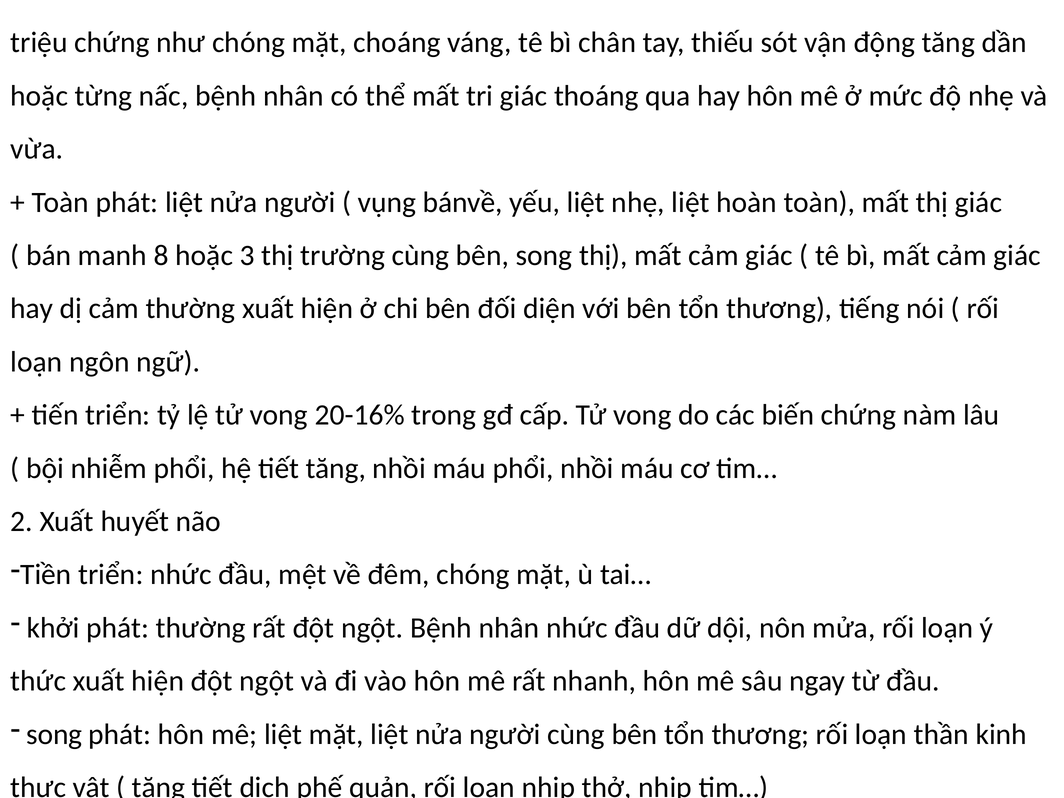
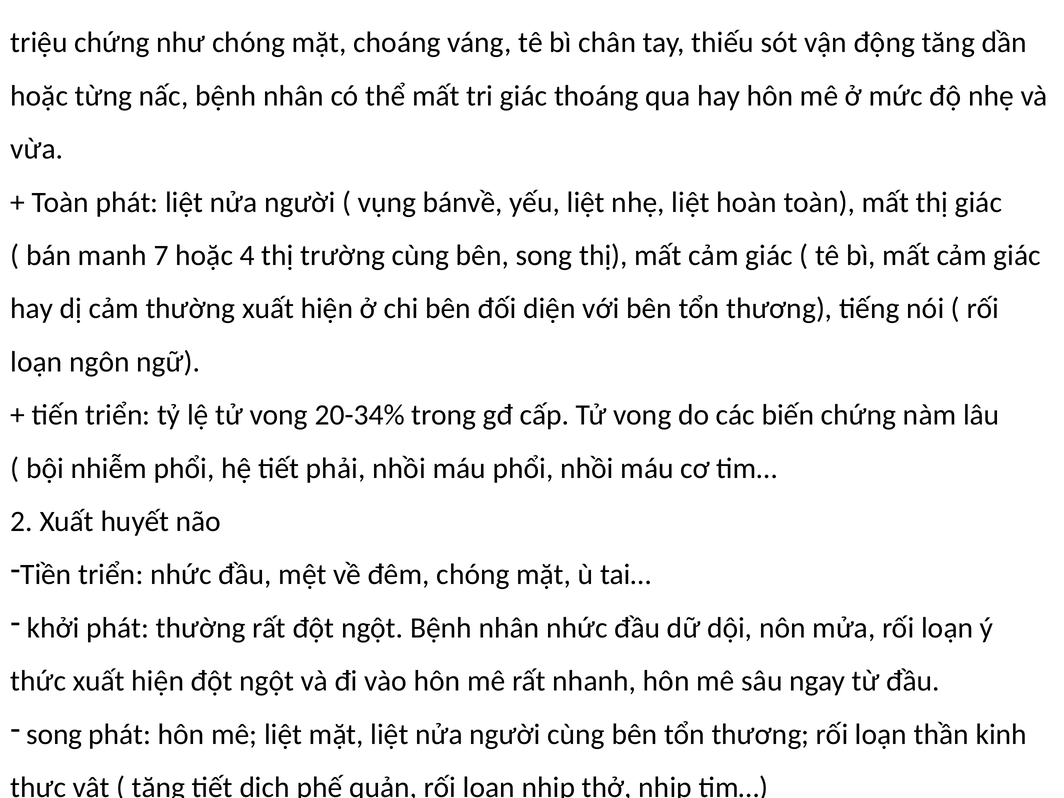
8: 8 -> 7
3: 3 -> 4
20-16%: 20-16% -> 20-34%
tiết tăng: tăng -> phải
